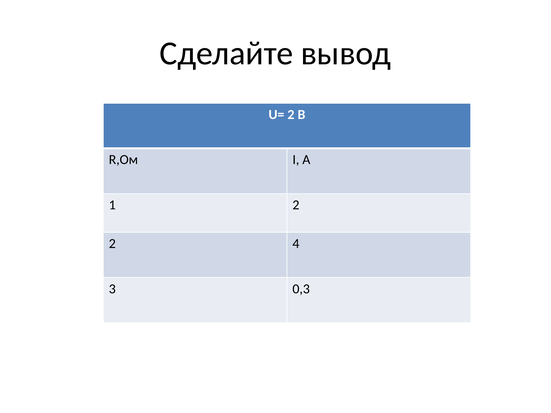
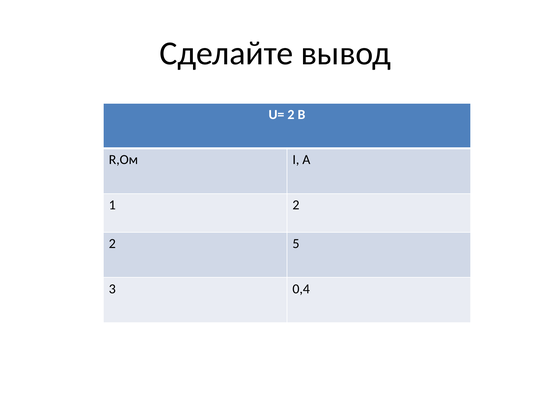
4: 4 -> 5
0,3: 0,3 -> 0,4
